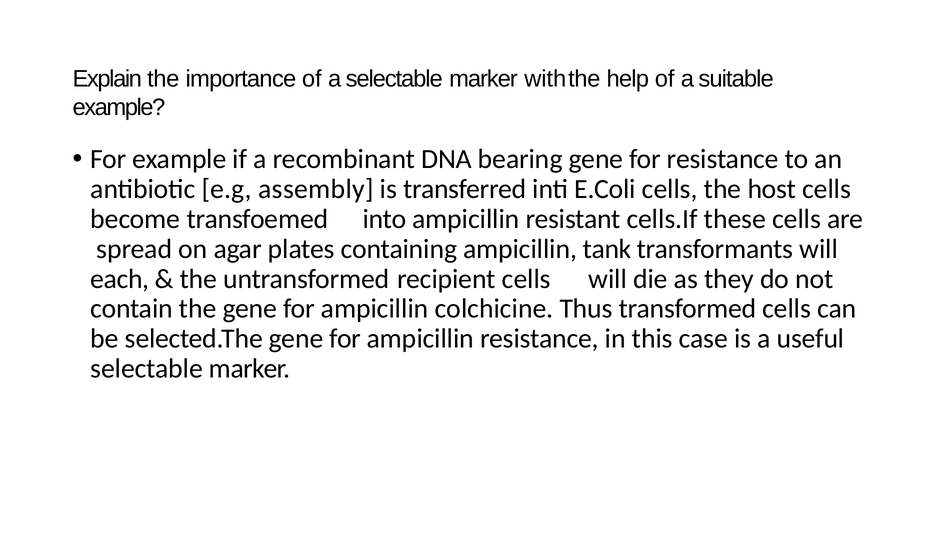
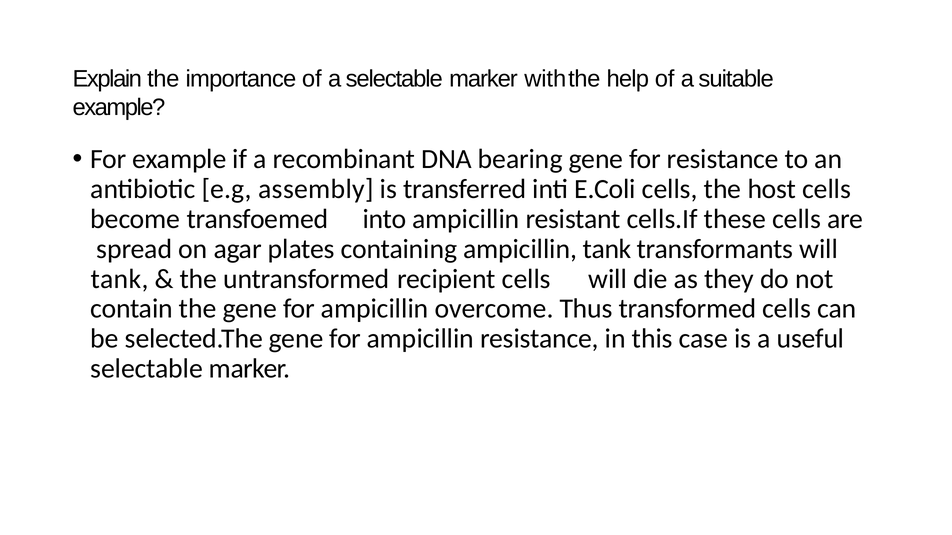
each at (120, 279): each -> tank
colchicine: colchicine -> overcome
